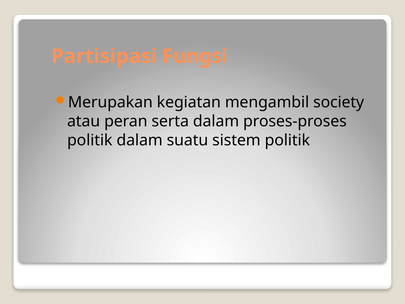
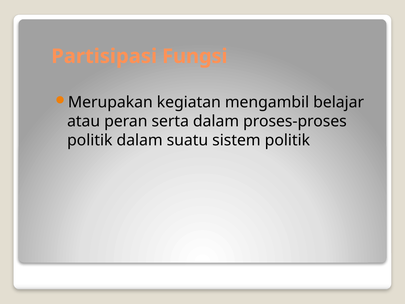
society: society -> belajar
